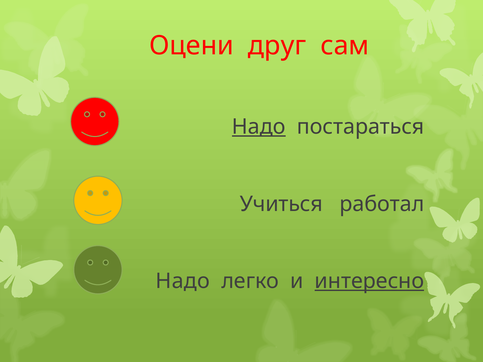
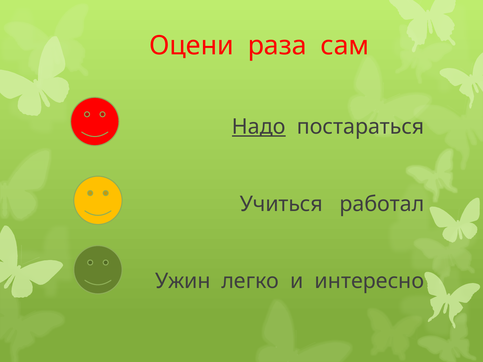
друг: друг -> раза
Надо at (183, 281): Надо -> Ужин
интересно underline: present -> none
